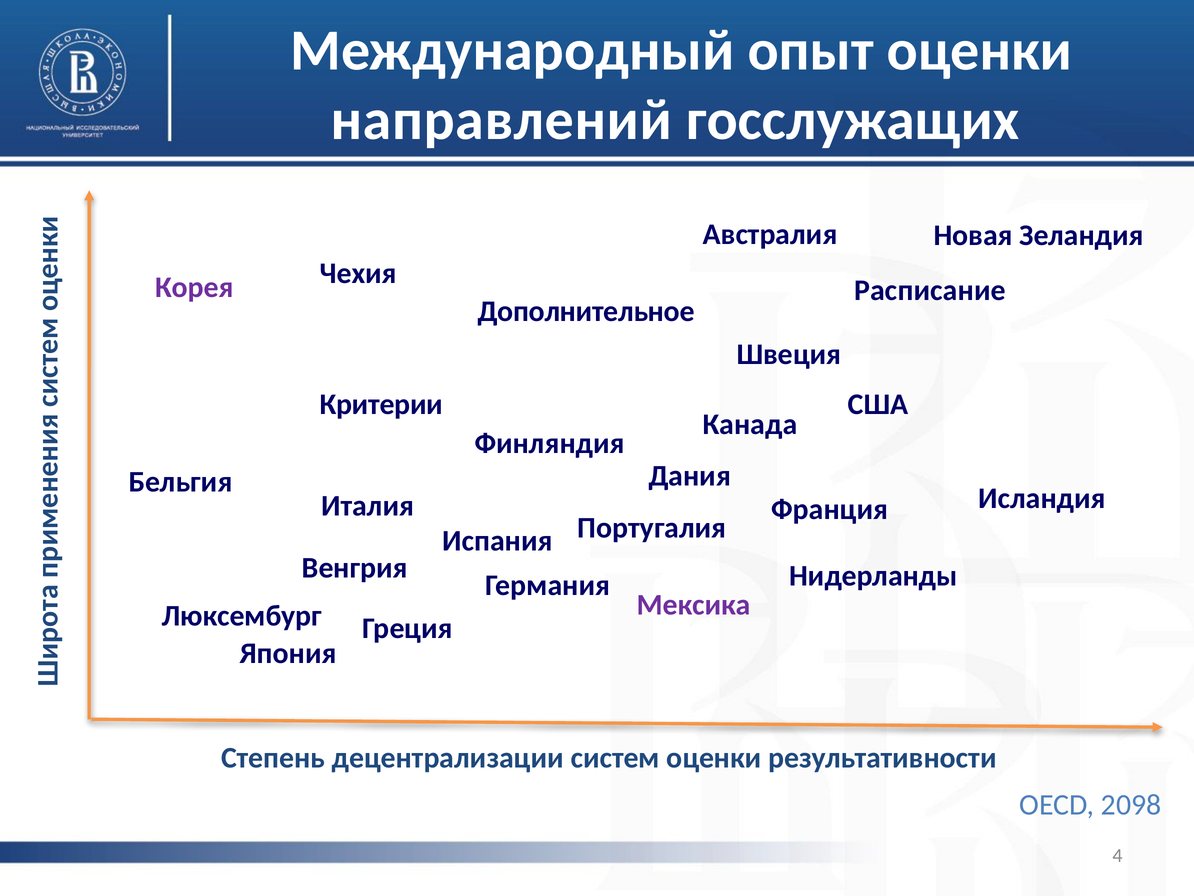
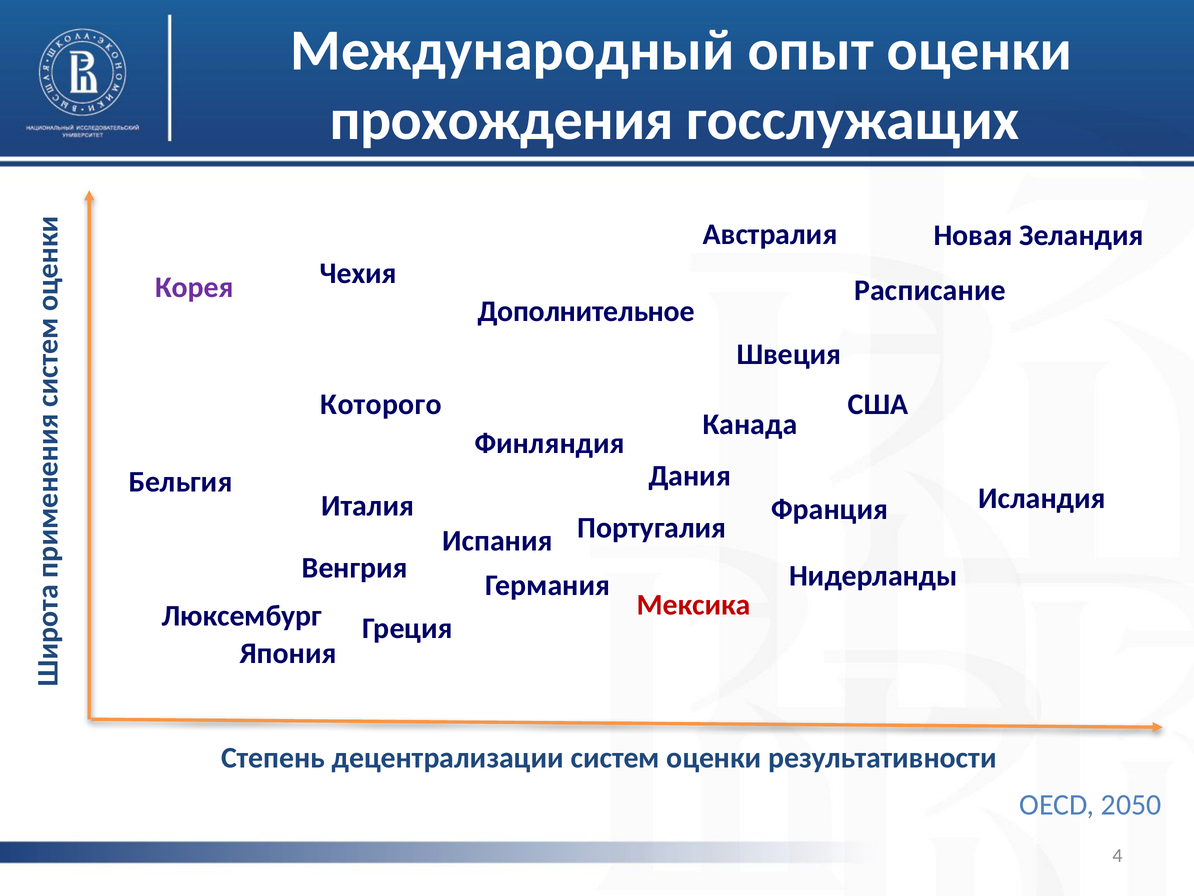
направлений: направлений -> прохождения
Критерии: Критерии -> Которого
Мексика colour: purple -> red
2098: 2098 -> 2050
